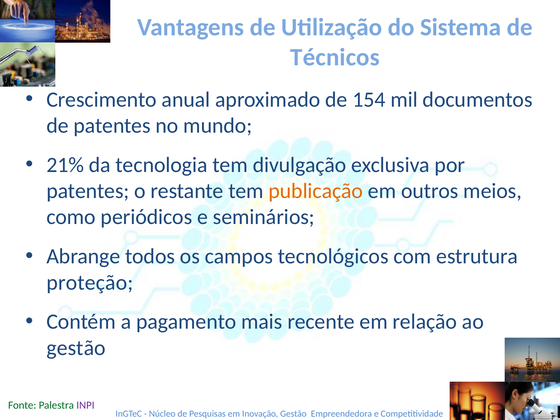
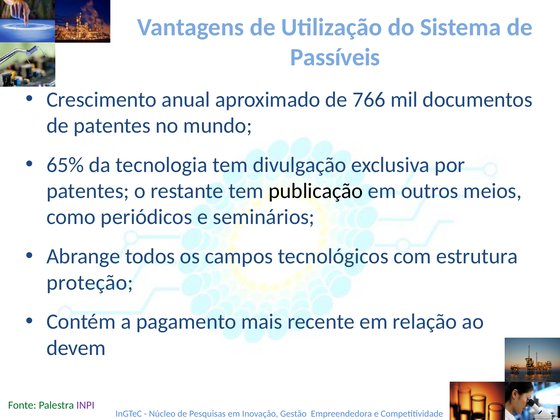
Técnicos: Técnicos -> Passíveis
154: 154 -> 766
21%: 21% -> 65%
publicação colour: orange -> black
gestão at (76, 348): gestão -> devem
